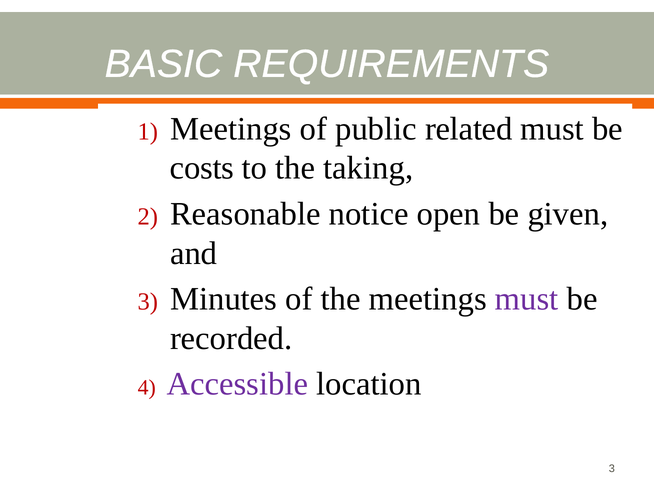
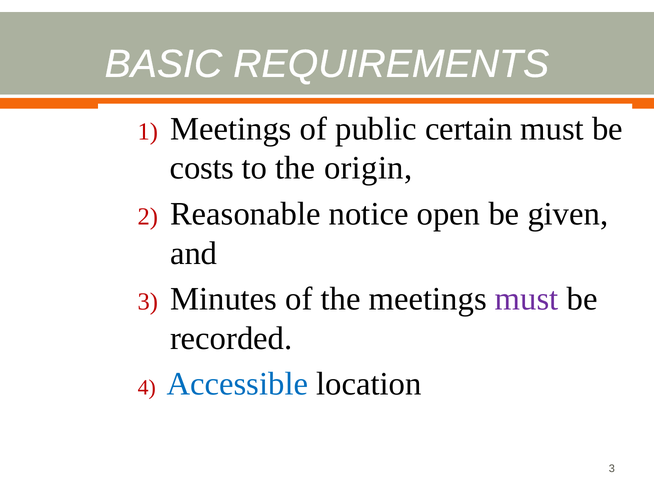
related: related -> certain
taking: taking -> origin
Accessible colour: purple -> blue
